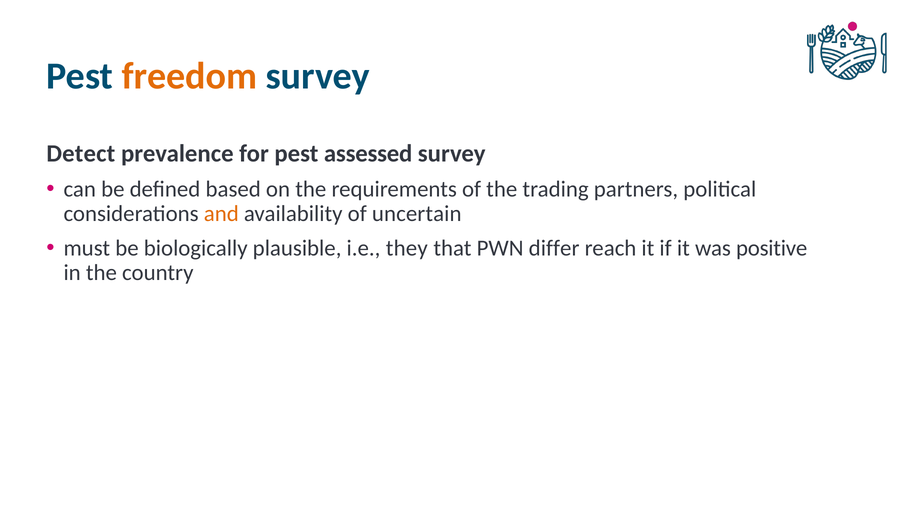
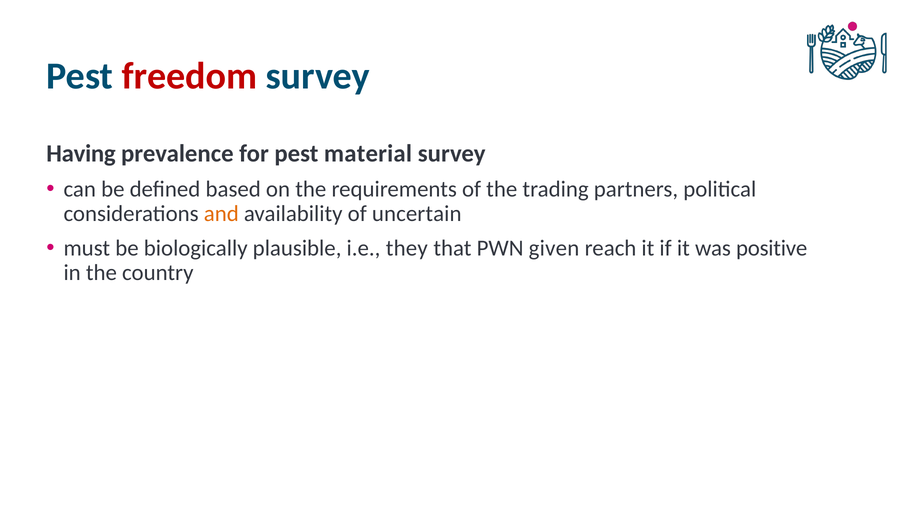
freedom colour: orange -> red
Detect: Detect -> Having
assessed: assessed -> material
differ: differ -> given
